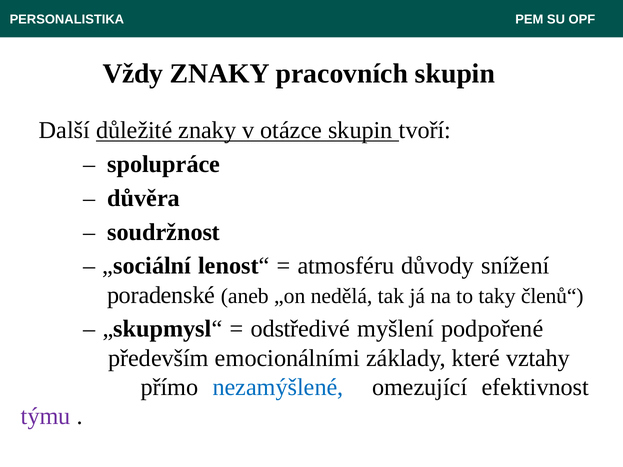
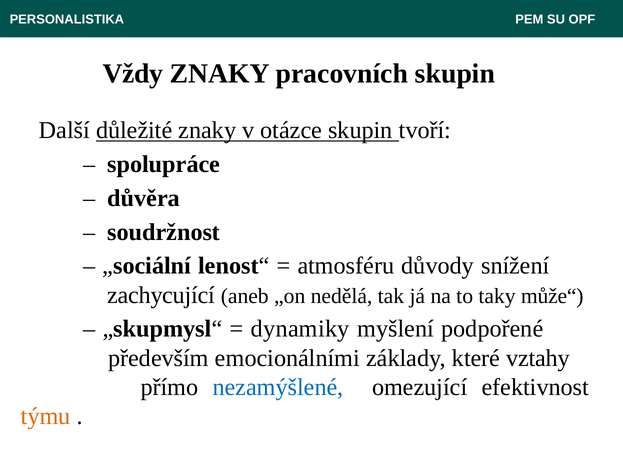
poradenské: poradenské -> zachycující
členů“: členů“ -> může“
odstředivé: odstředivé -> dynamiky
týmu colour: purple -> orange
